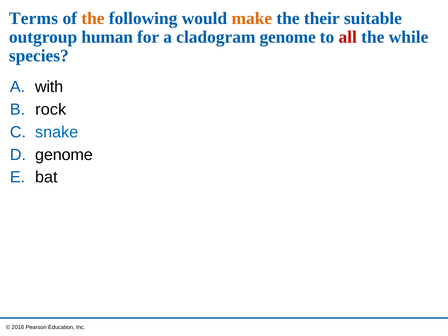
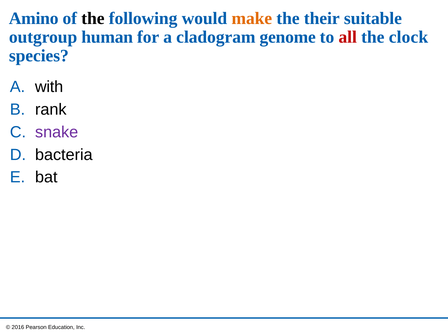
Terms: Terms -> Amino
the at (93, 18) colour: orange -> black
while: while -> clock
rock: rock -> rank
snake colour: blue -> purple
genome at (64, 155): genome -> bacteria
